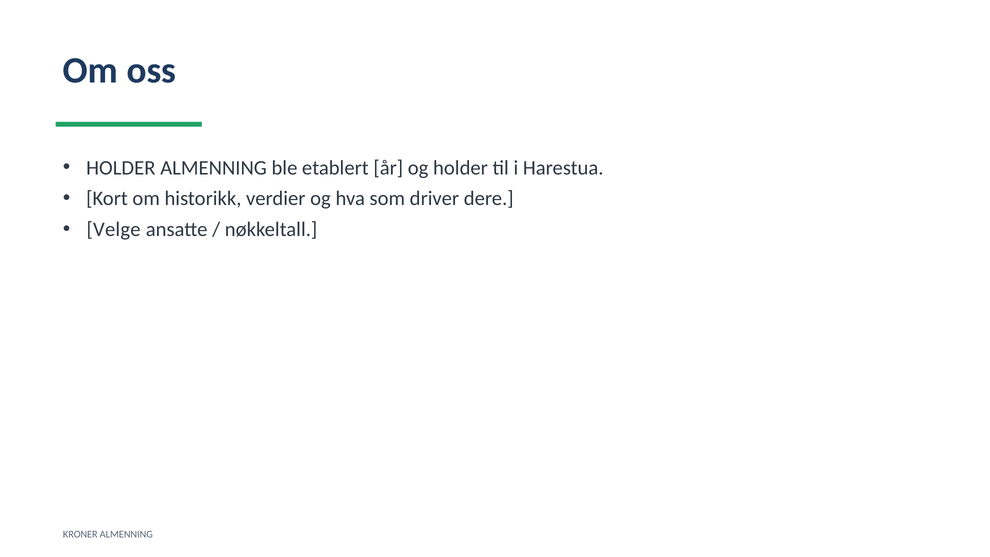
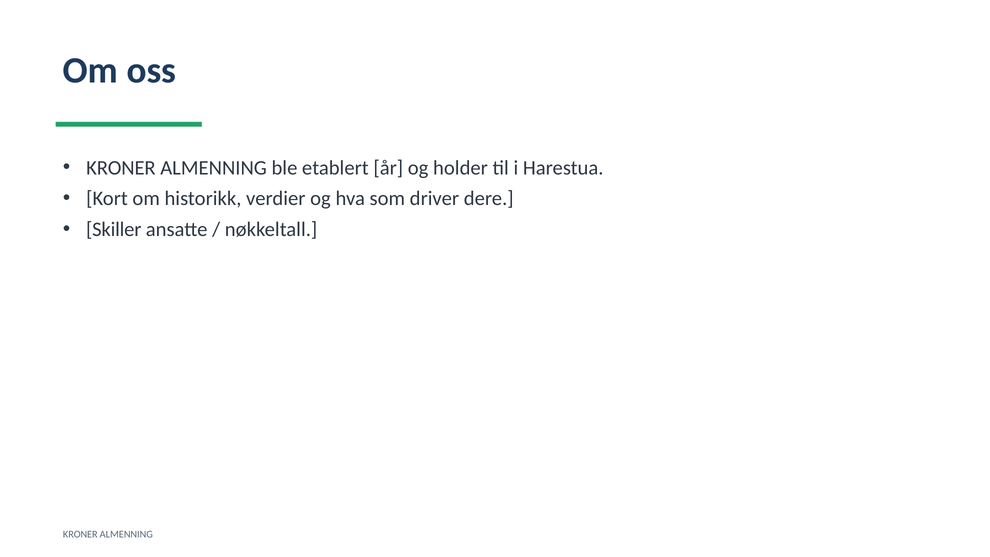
HOLDER at (121, 168): HOLDER -> KRONER
Velge: Velge -> Skiller
